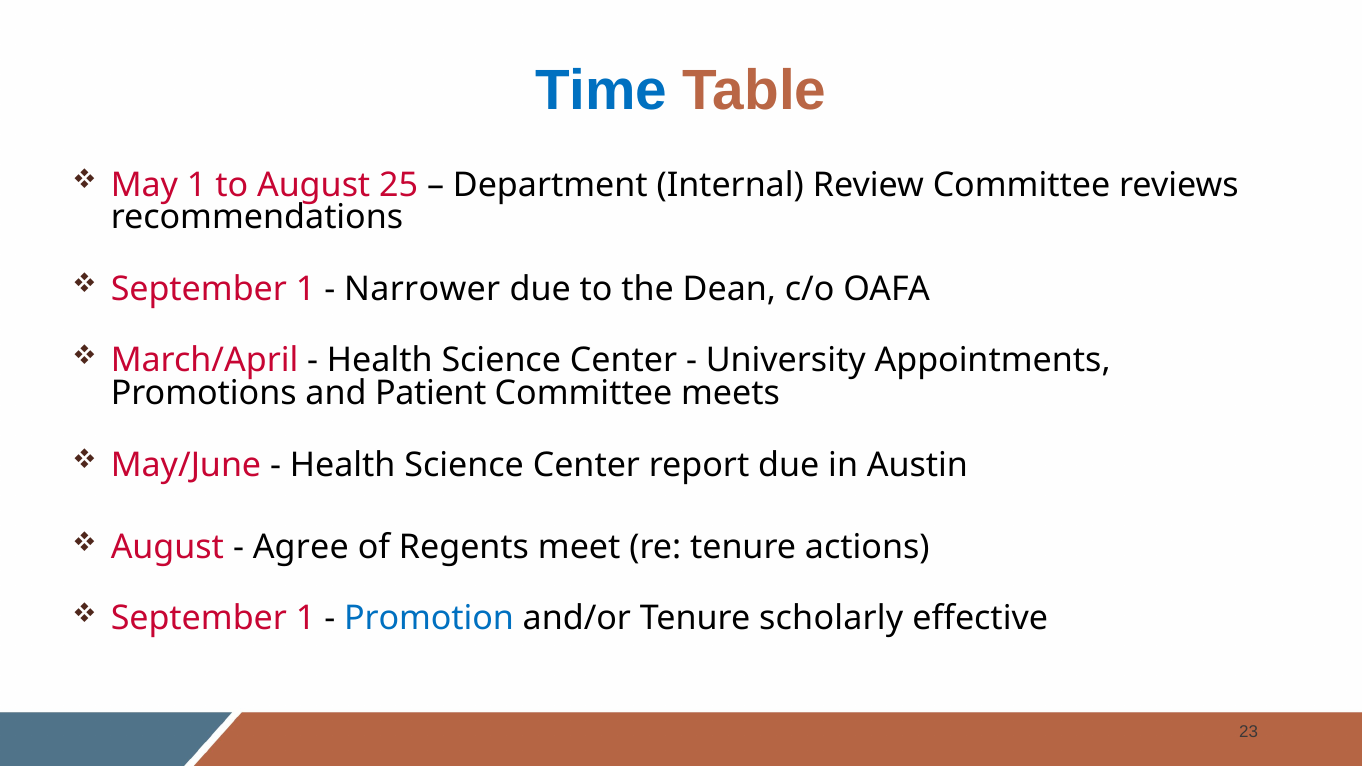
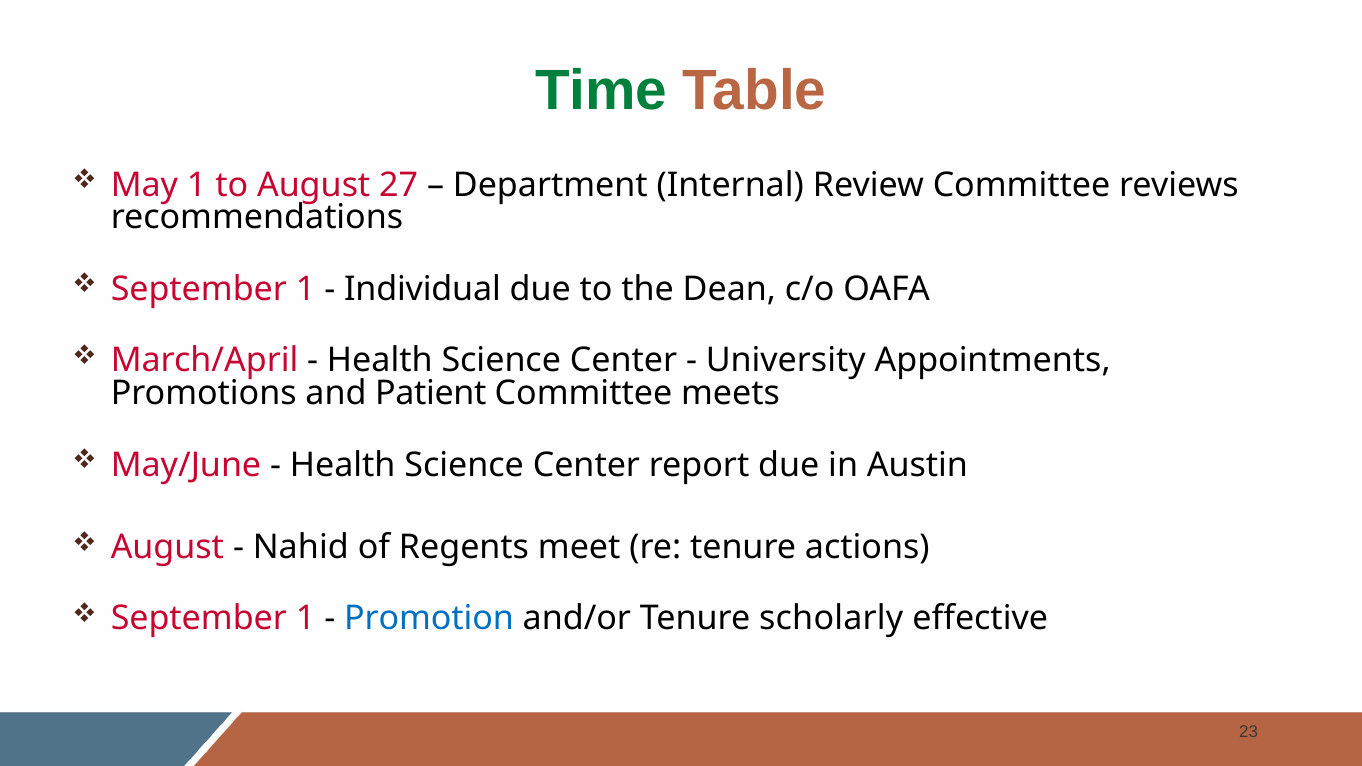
Time colour: blue -> green
25: 25 -> 27
Narrower: Narrower -> Individual
Agree: Agree -> Nahid
